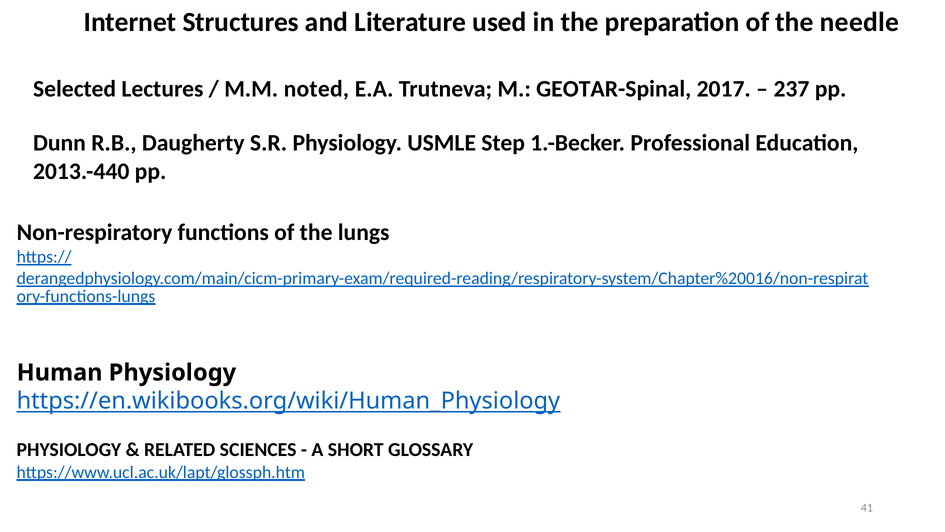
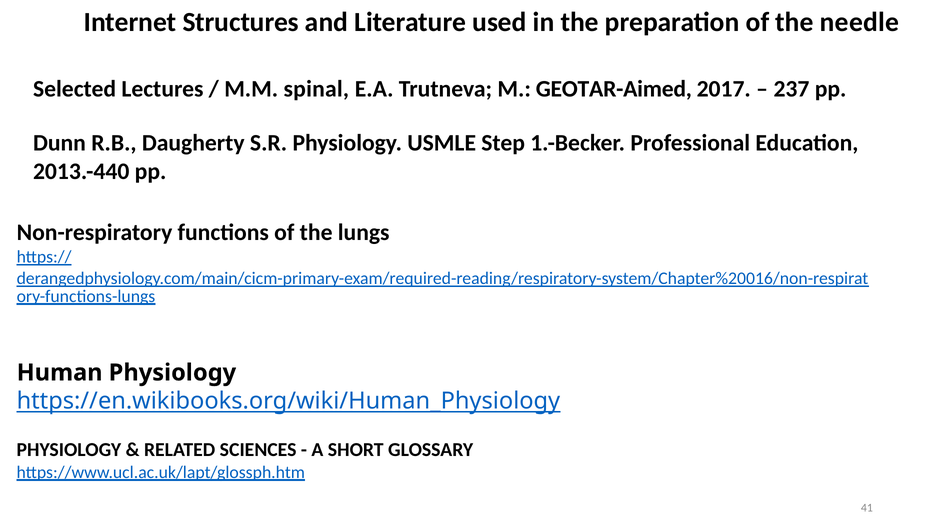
noted: noted -> spinal
GEOTAR-Spinal: GEOTAR-Spinal -> GEOTAR-Aimed
